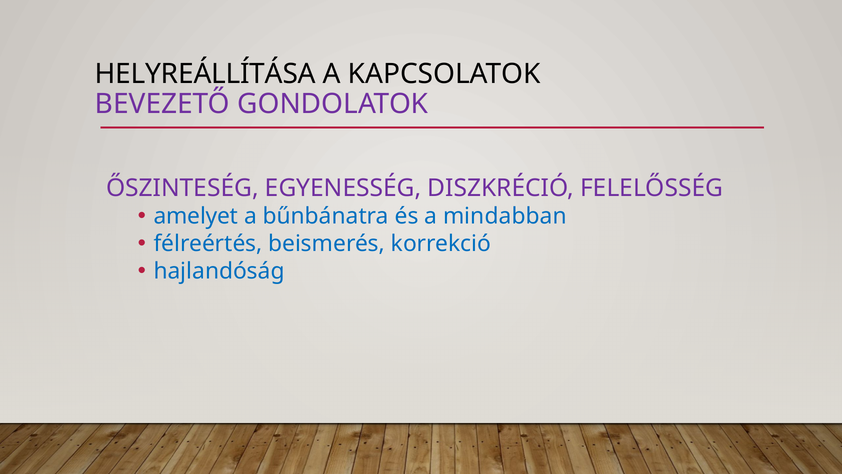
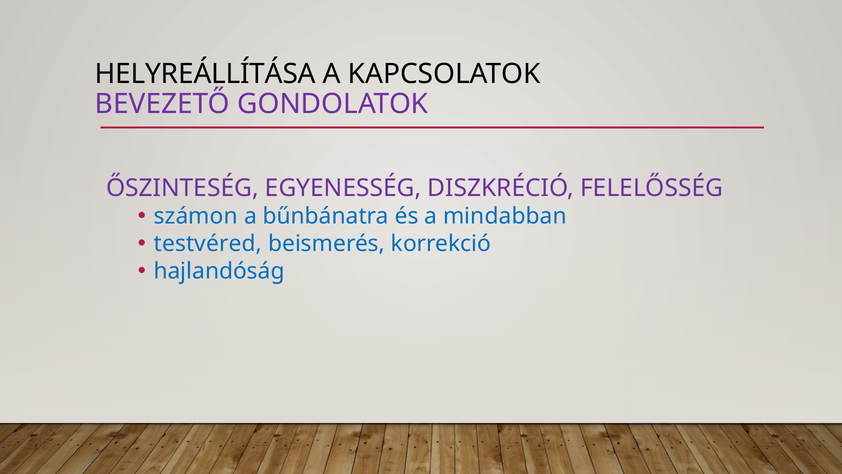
amelyet: amelyet -> számon
félreértés: félreértés -> testvéred
